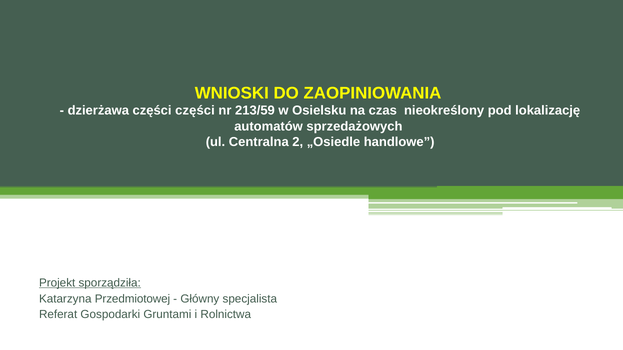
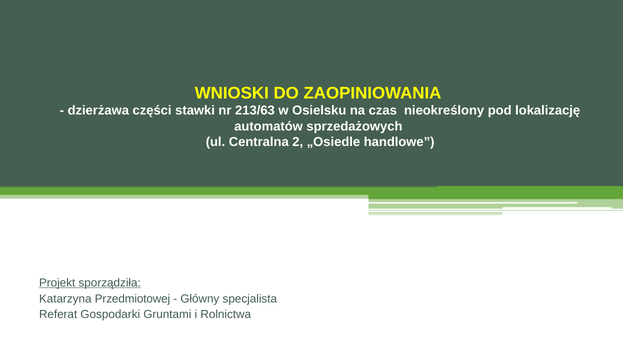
części części: części -> stawki
213/59: 213/59 -> 213/63
